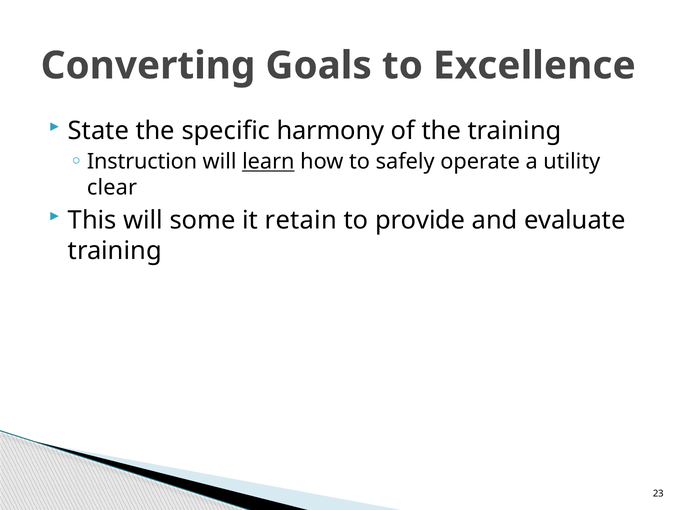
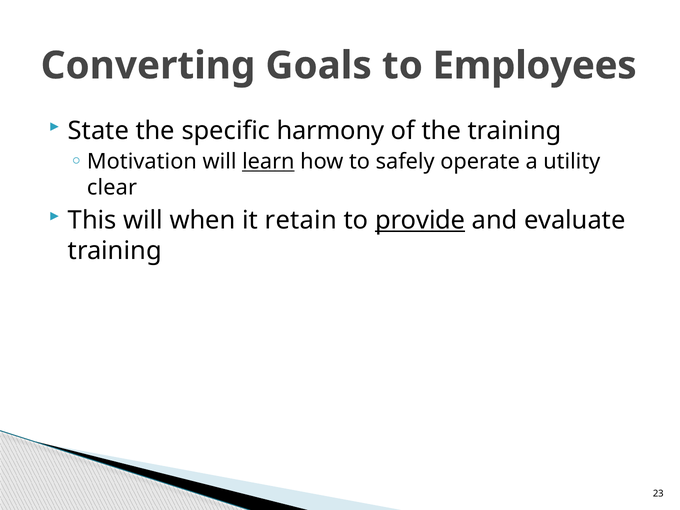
Excellence: Excellence -> Employees
Instruction: Instruction -> Motivation
some: some -> when
provide underline: none -> present
